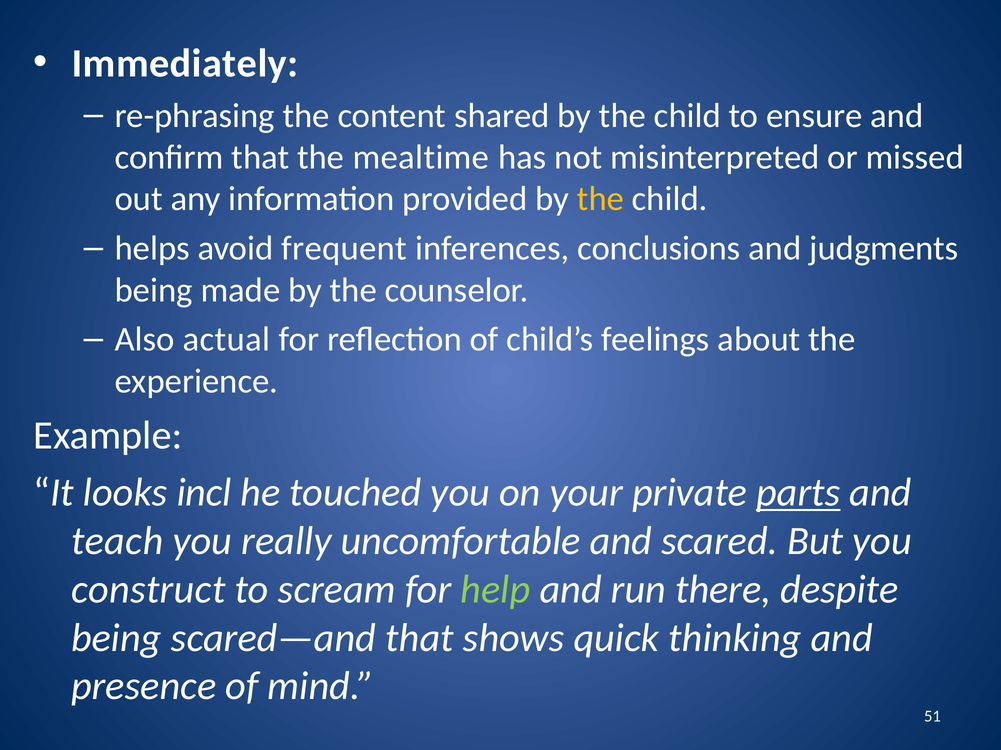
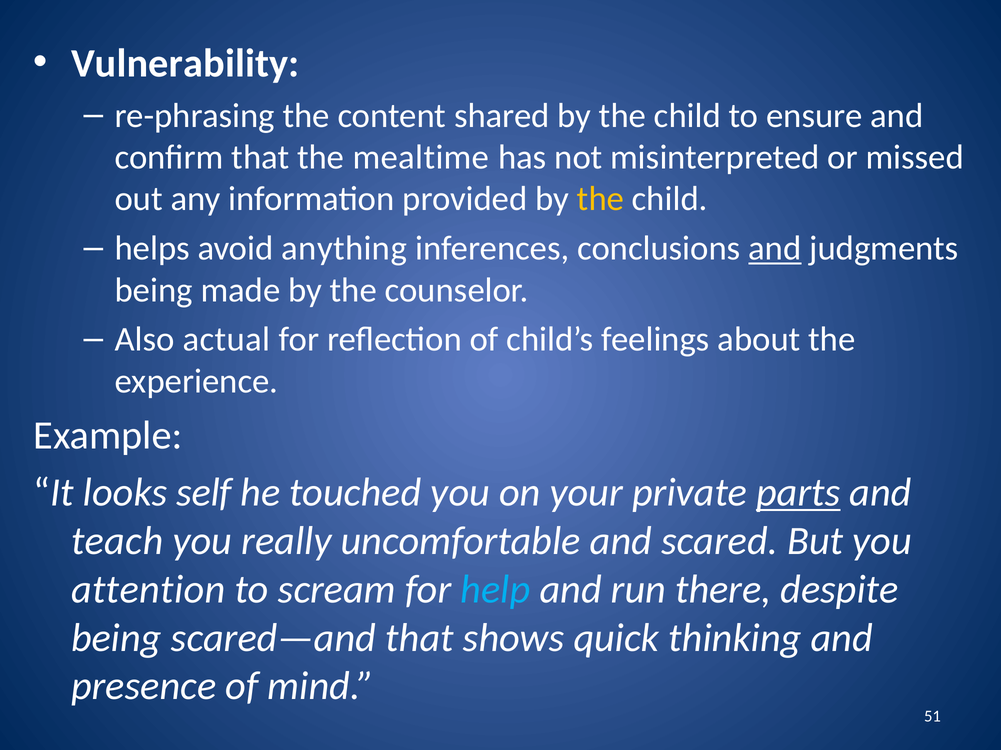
Immediately: Immediately -> Vulnerability
frequent: frequent -> anything
and at (775, 249) underline: none -> present
incl: incl -> self
construct: construct -> attention
help colour: light green -> light blue
